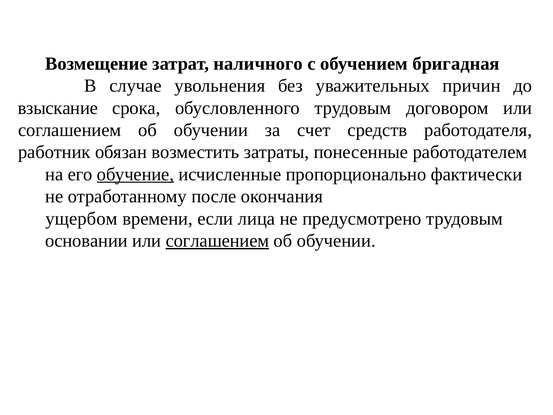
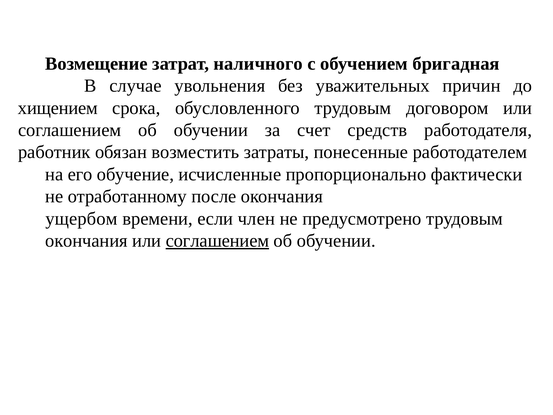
взыскание: взыскание -> хищением
обучение underline: present -> none
лица: лица -> член
основании at (86, 241): основании -> окончания
